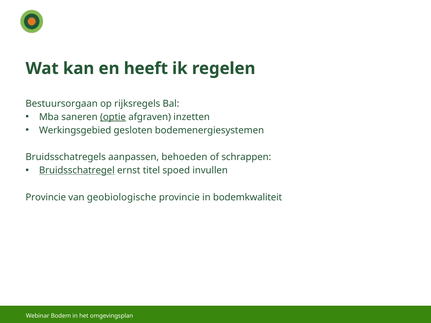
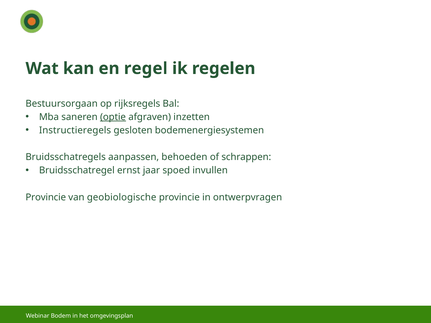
heeft: heeft -> regel
Werkingsgebied: Werkingsgebied -> Instructieregels
Bruidsschatregel underline: present -> none
titel: titel -> jaar
bodemkwaliteit: bodemkwaliteit -> ontwerpvragen
